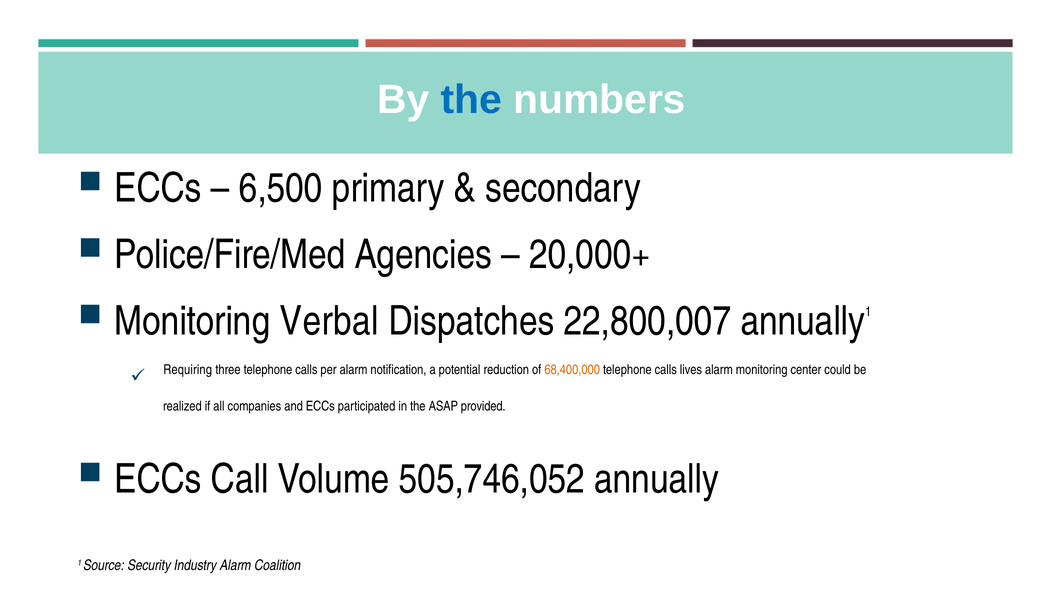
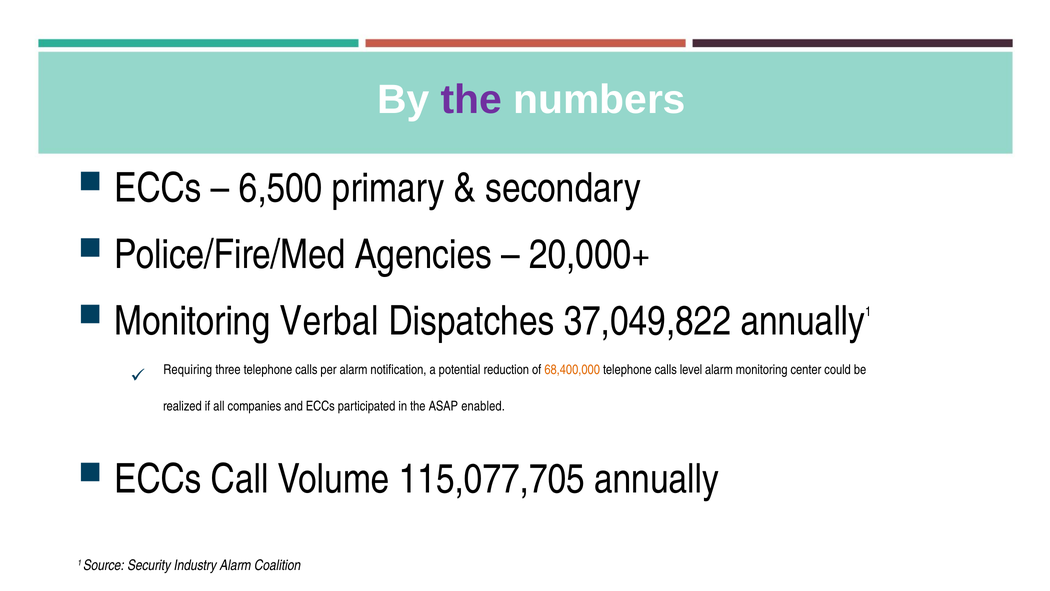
the at (471, 99) colour: blue -> purple
22,800,007: 22,800,007 -> 37,049,822
lives: lives -> level
provided: provided -> enabled
505,746,052: 505,746,052 -> 115,077,705
